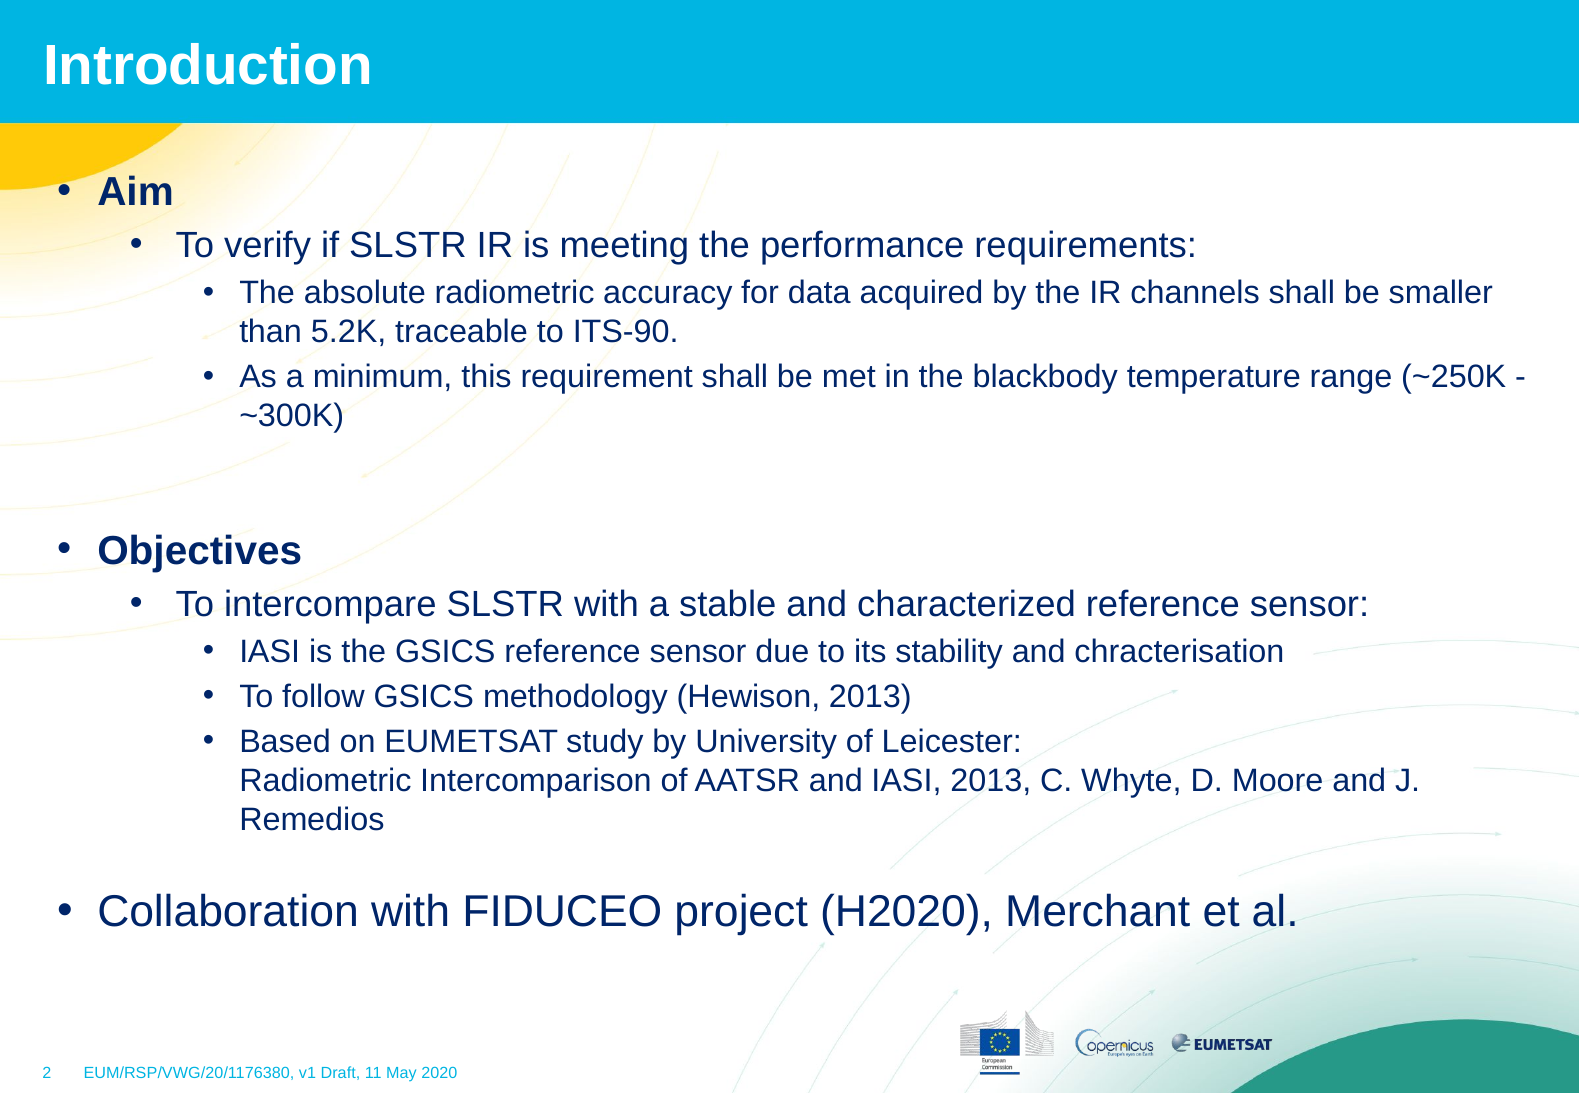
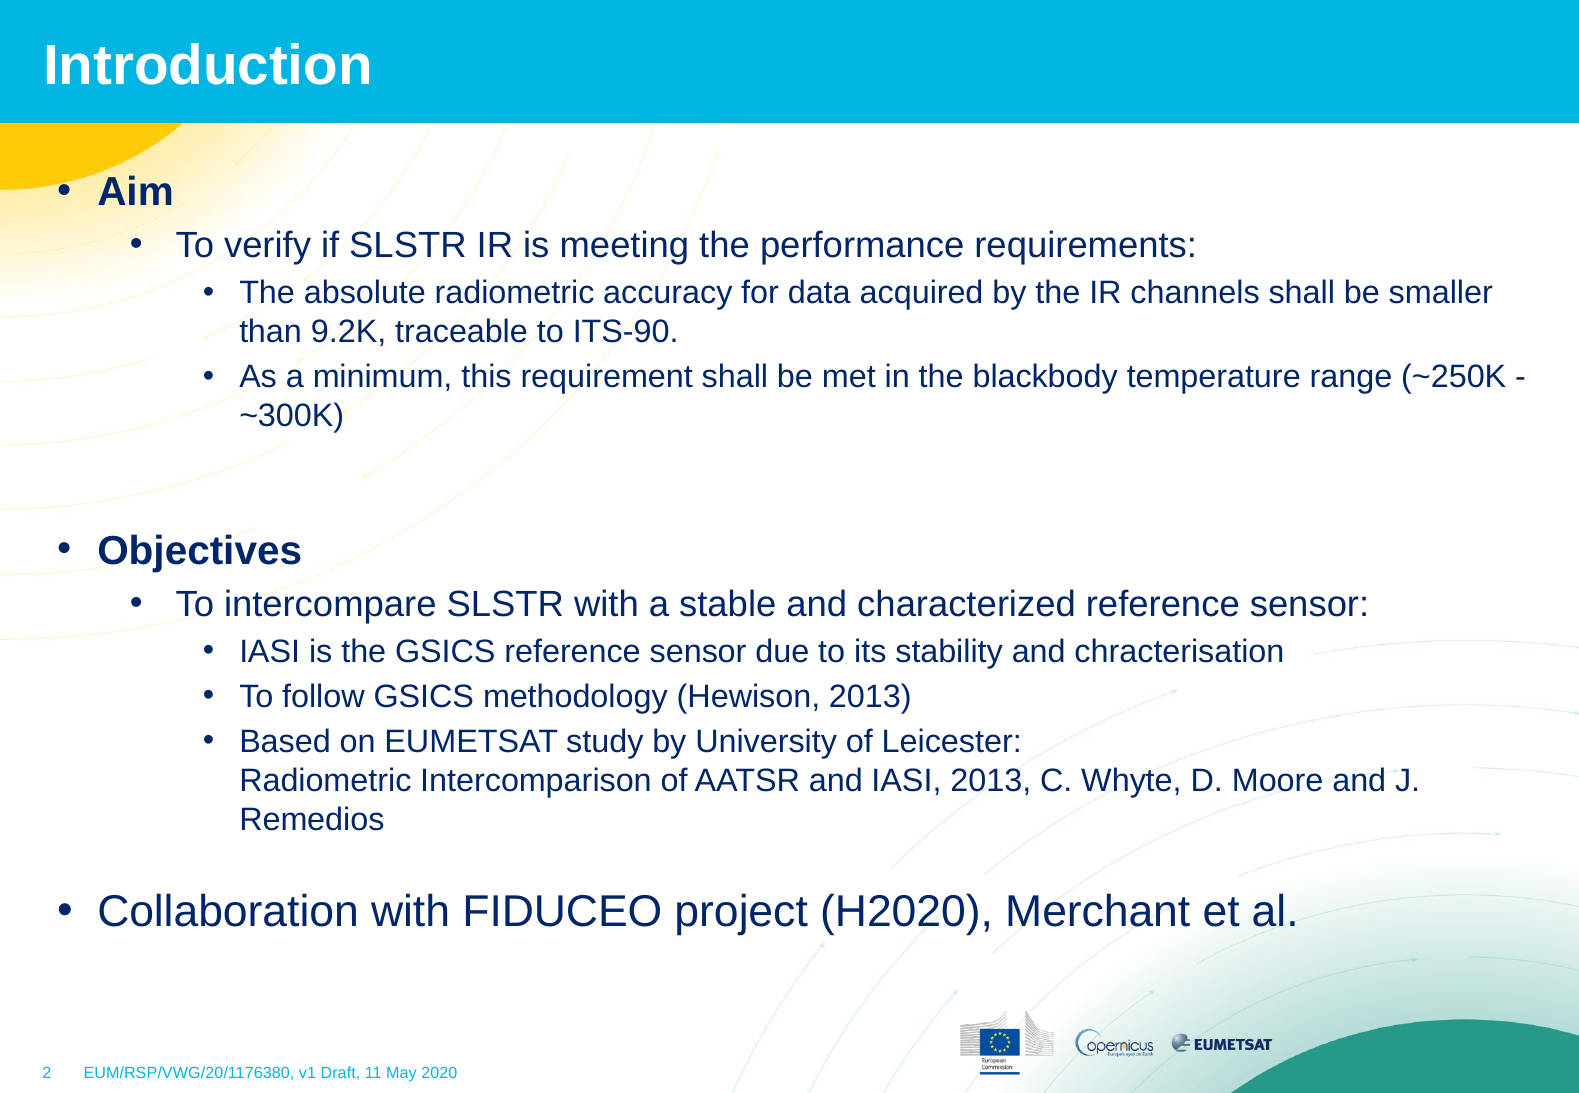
5.2K: 5.2K -> 9.2K
